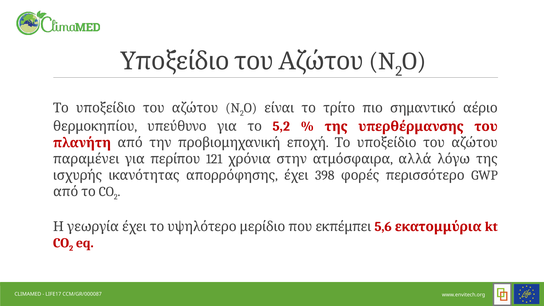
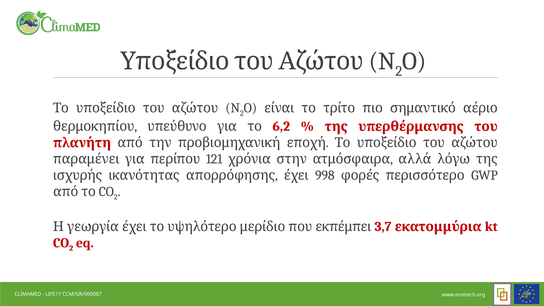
5,2: 5,2 -> 6,2
398: 398 -> 998
5,6: 5,6 -> 3,7
